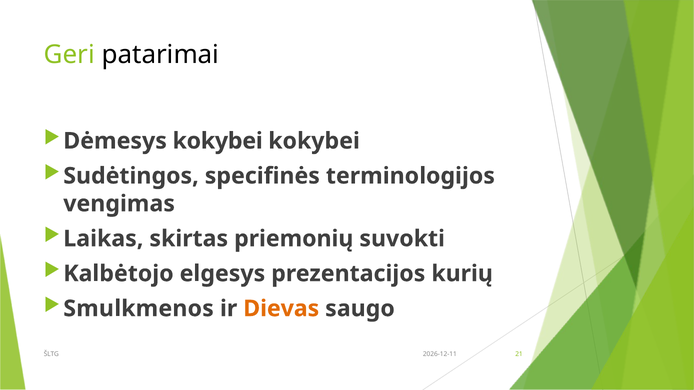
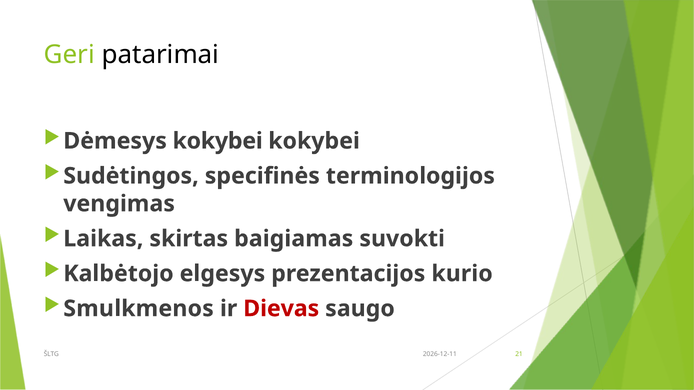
priemonių: priemonių -> baigiamas
kurių: kurių -> kurio
Dievas colour: orange -> red
